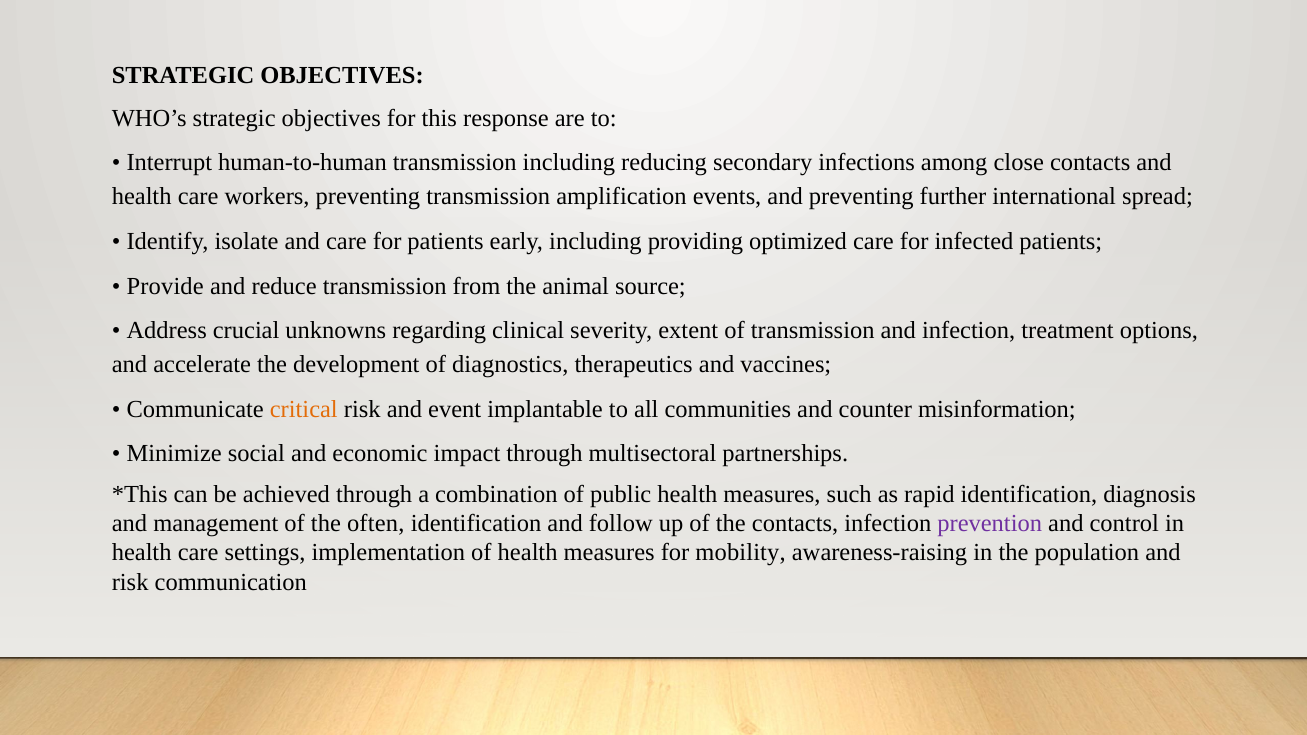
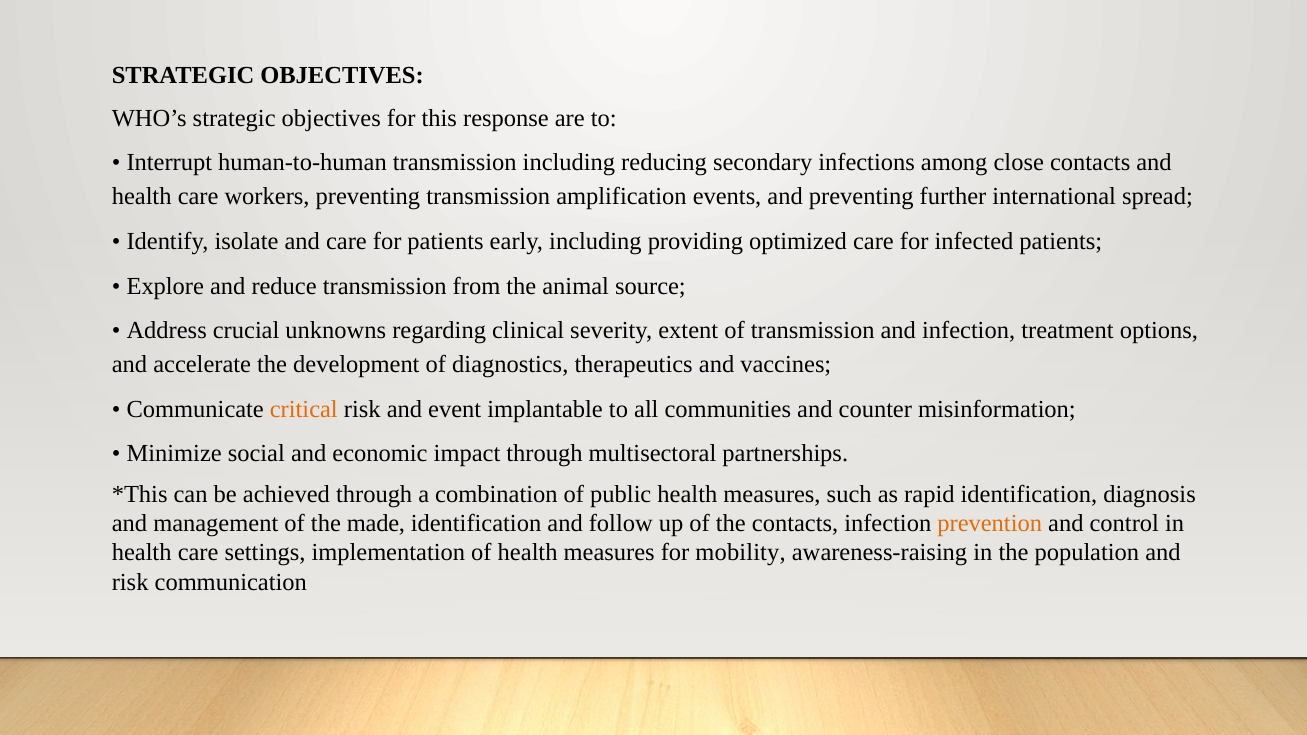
Provide: Provide -> Explore
often: often -> made
prevention colour: purple -> orange
